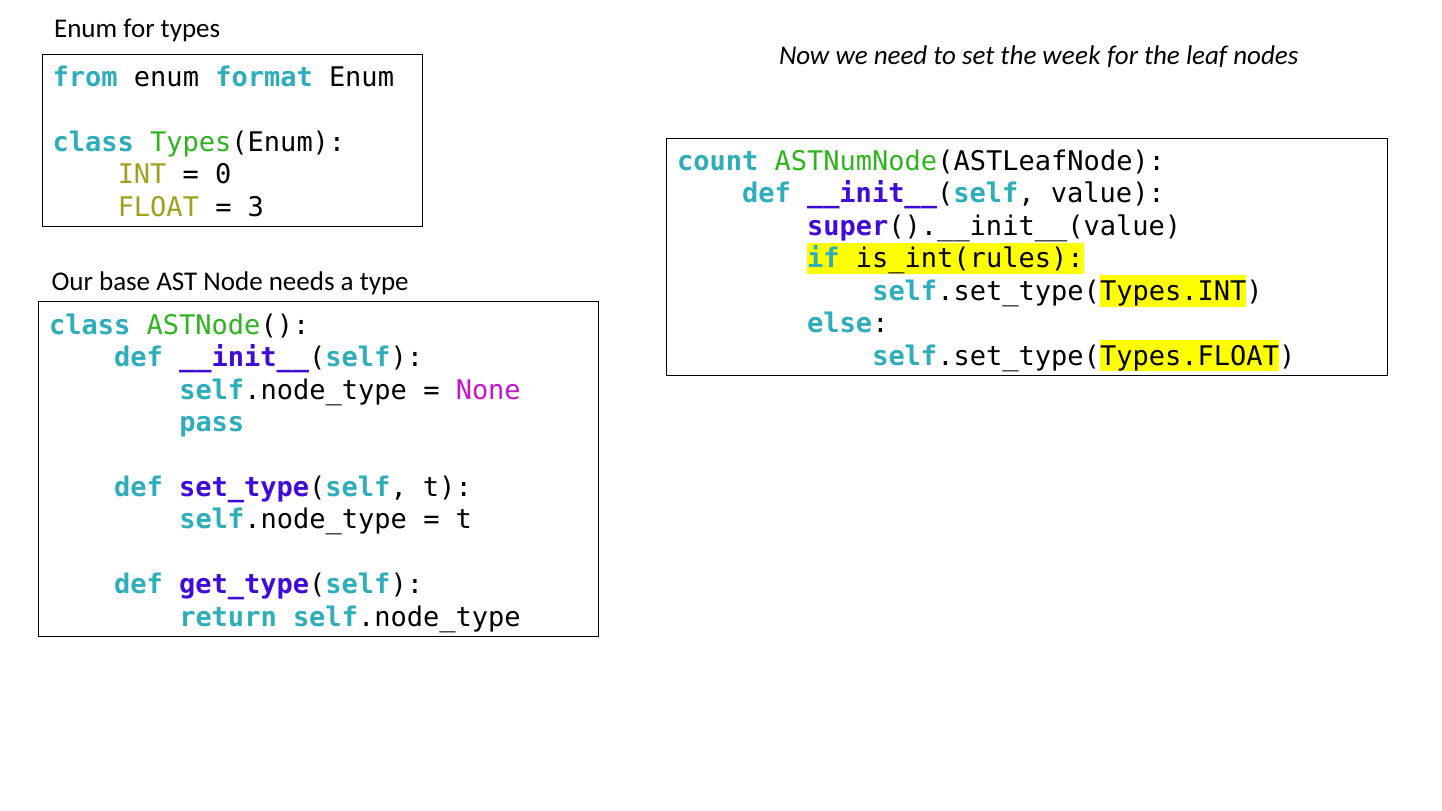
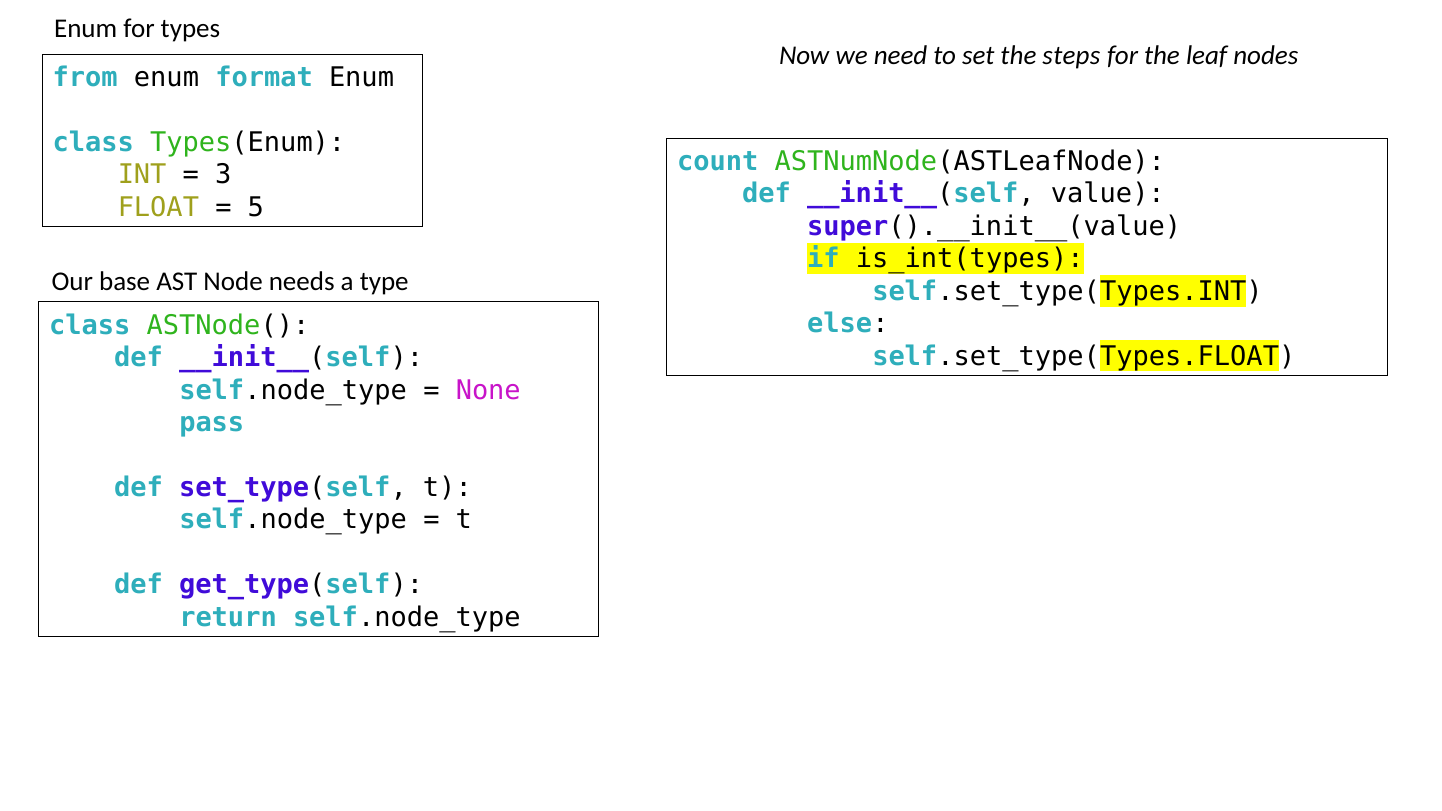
week: week -> steps
0: 0 -> 3
3: 3 -> 5
is_int(rules: is_int(rules -> is_int(types
